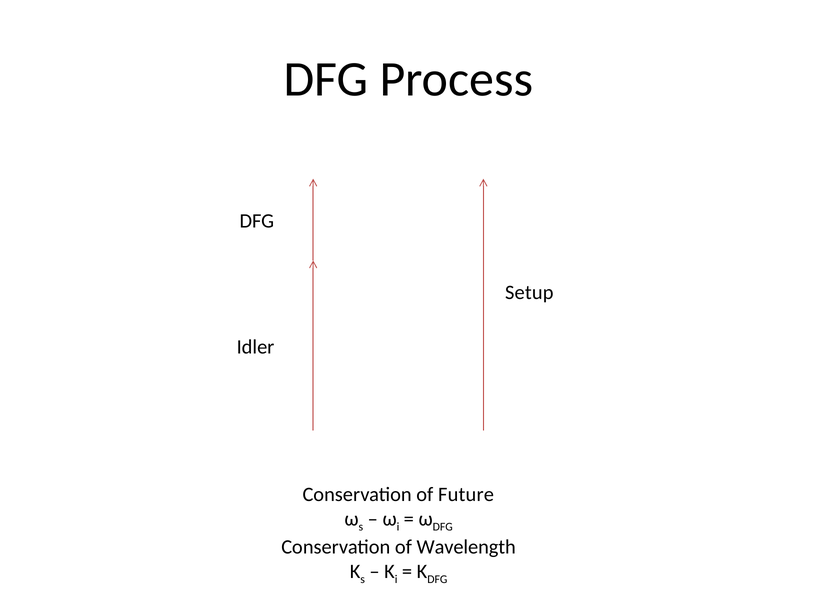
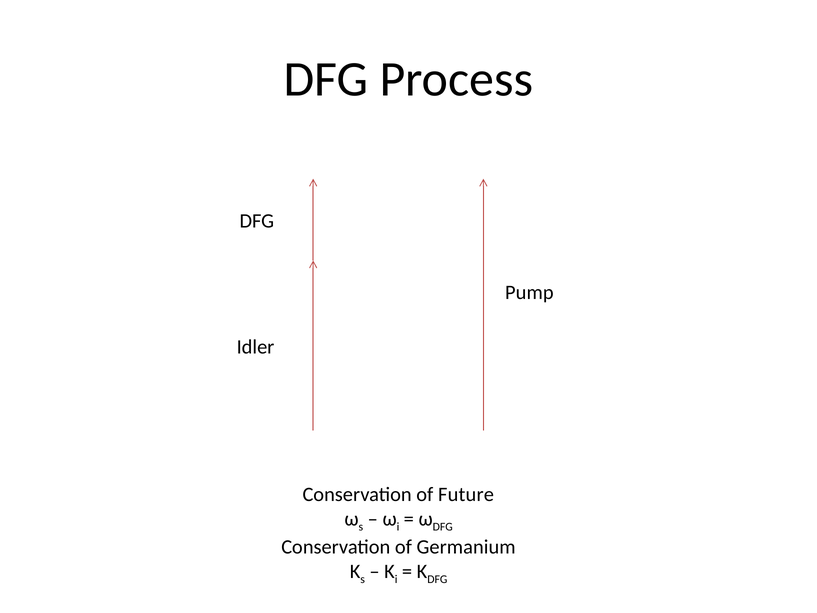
Setup: Setup -> Pump
Wavelength: Wavelength -> Germanium
